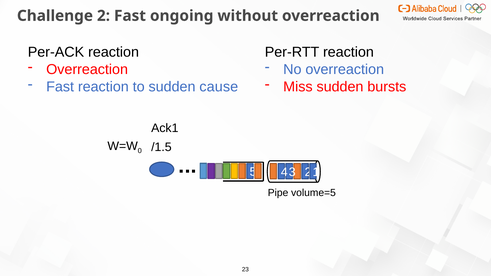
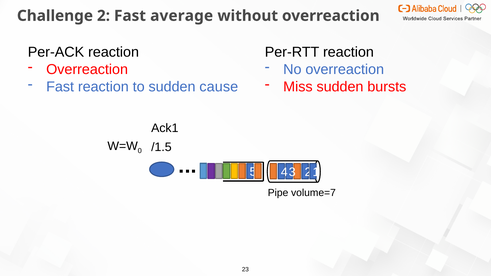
ongoing: ongoing -> average
volume=5: volume=5 -> volume=7
